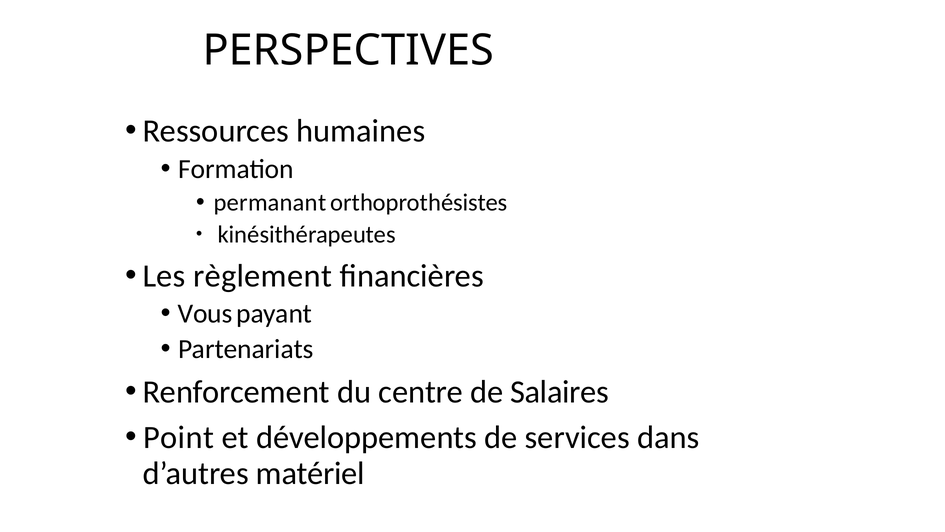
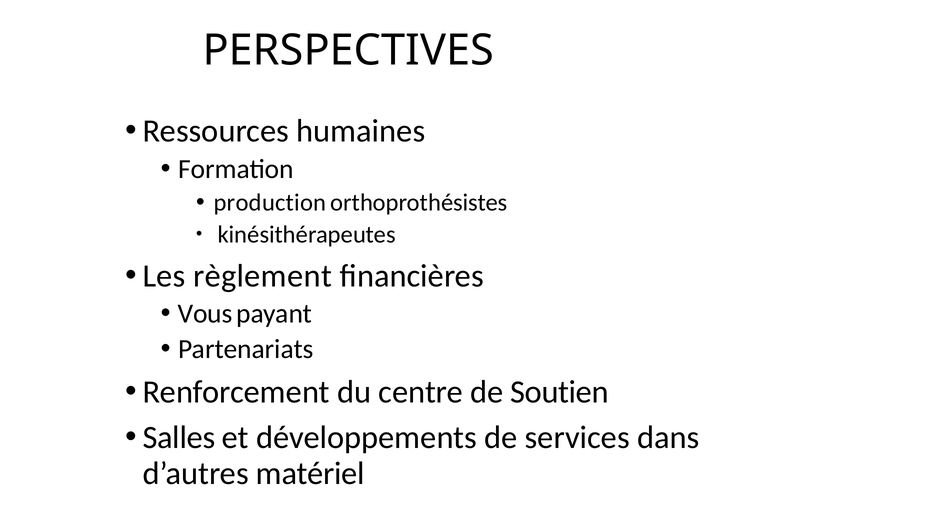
permanant: permanant -> production
Salaires: Salaires -> Soutien
Point: Point -> Salles
